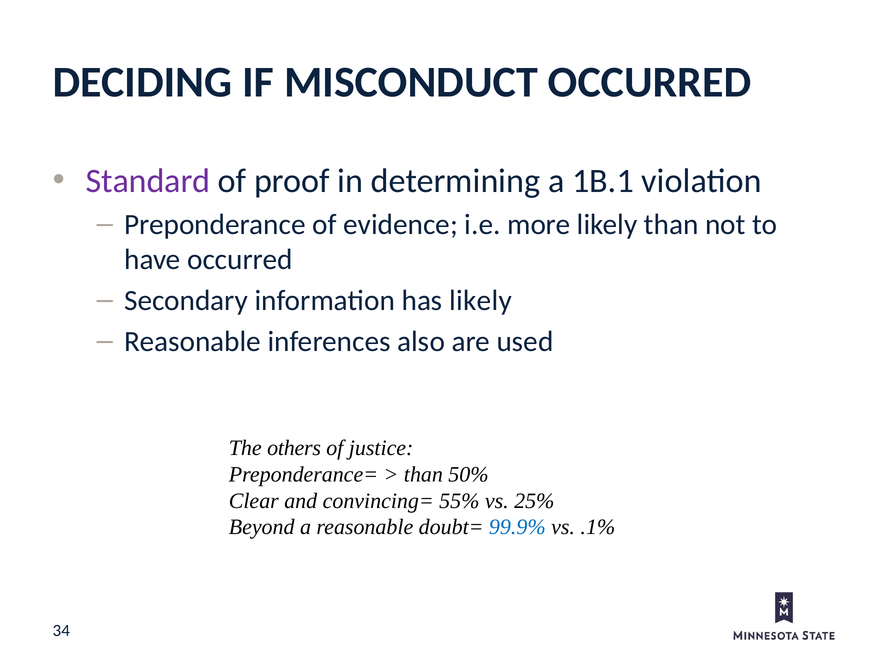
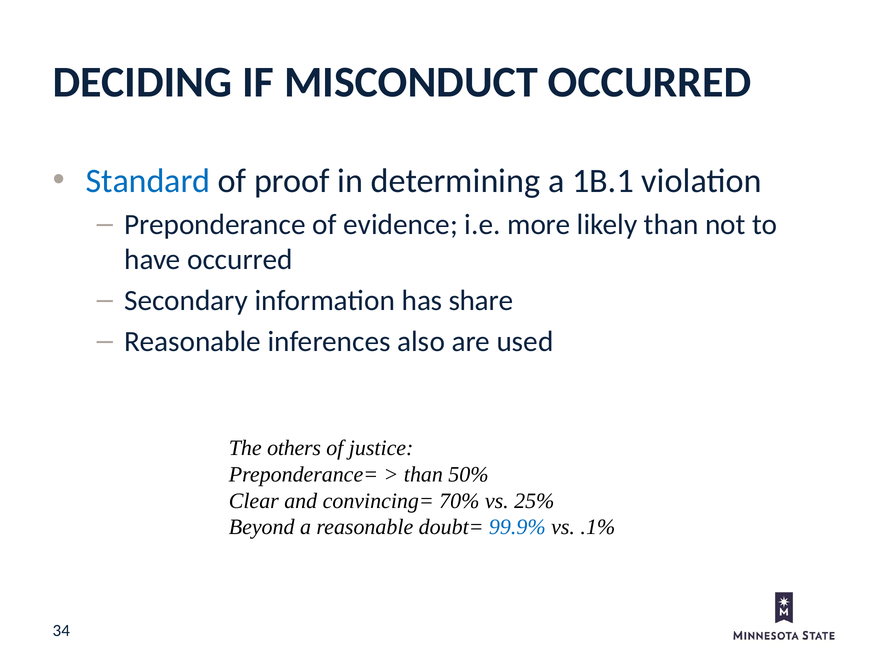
Standard colour: purple -> blue
has likely: likely -> share
55%: 55% -> 70%
